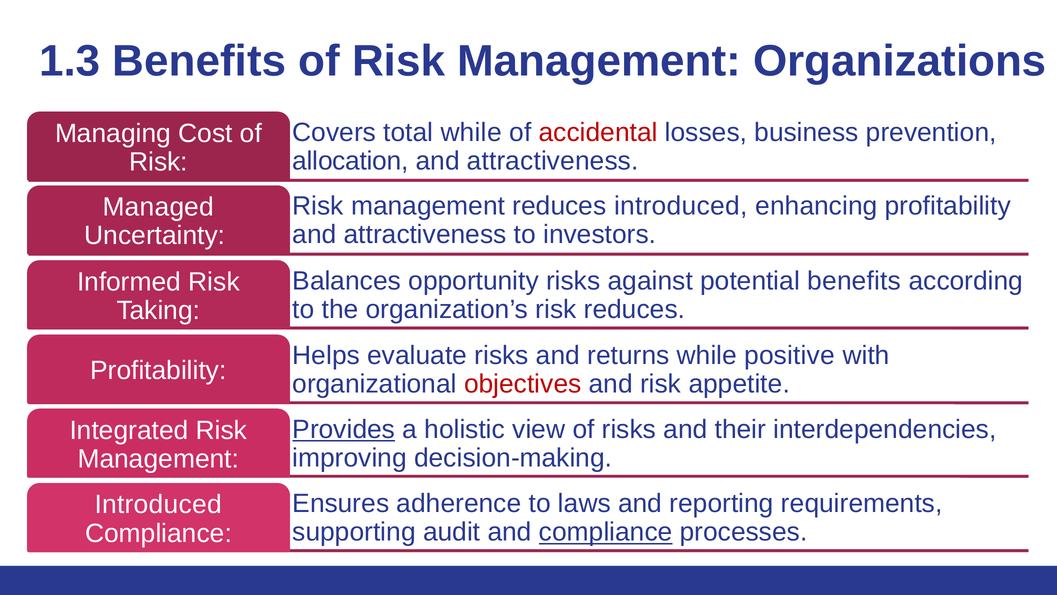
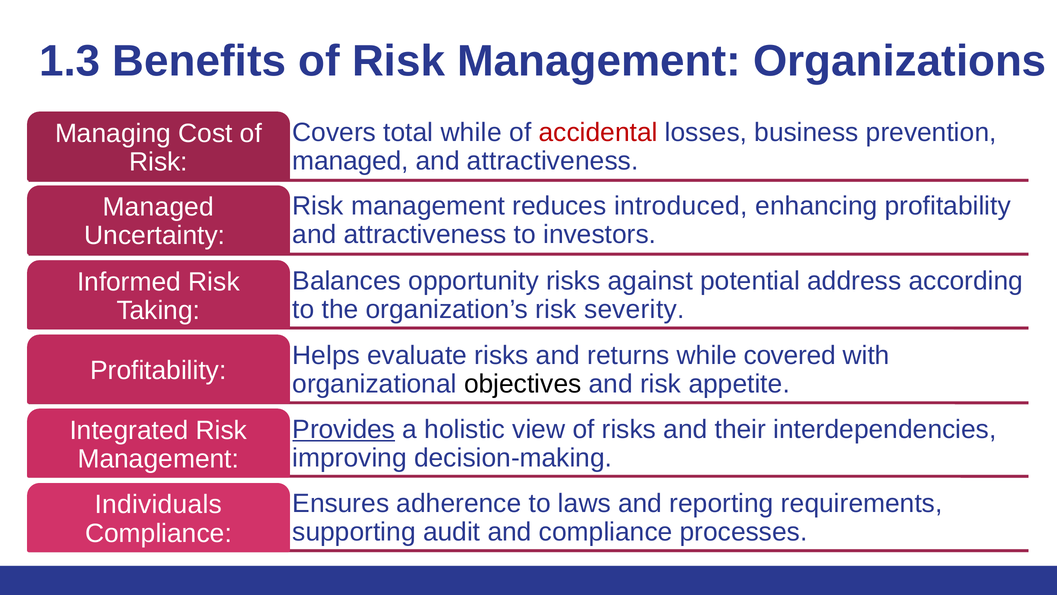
allocation at (351, 161): allocation -> managed
potential benefits: benefits -> address
risk reduces: reduces -> severity
positive: positive -> covered
objectives colour: red -> black
Introduced at (158, 504): Introduced -> Individuals
compliance at (606, 532) underline: present -> none
